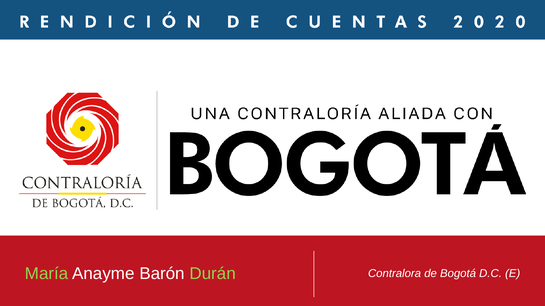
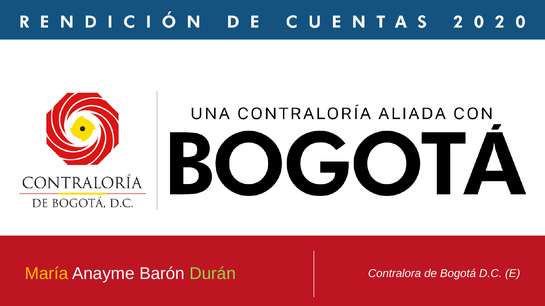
María colour: light green -> yellow
